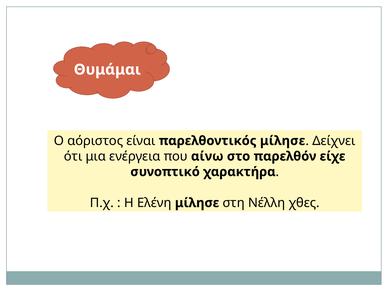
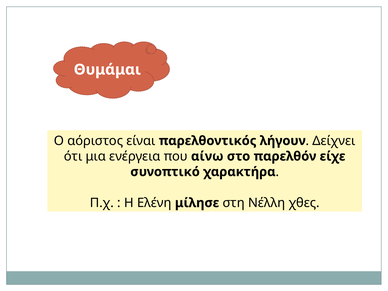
παρελθοντικός μίλησε: μίλησε -> λήγουν
